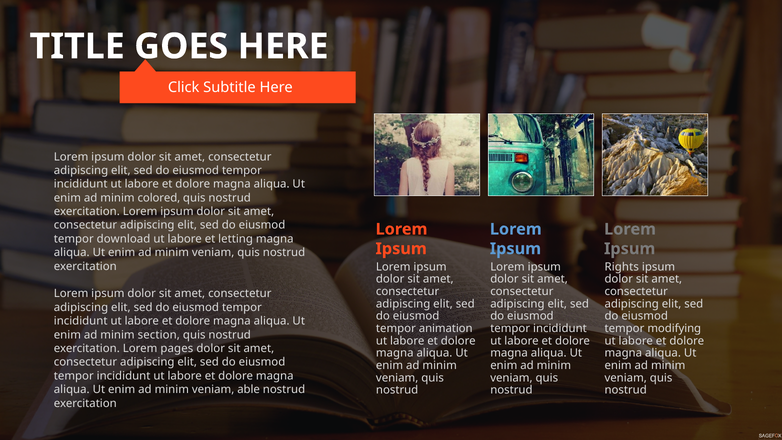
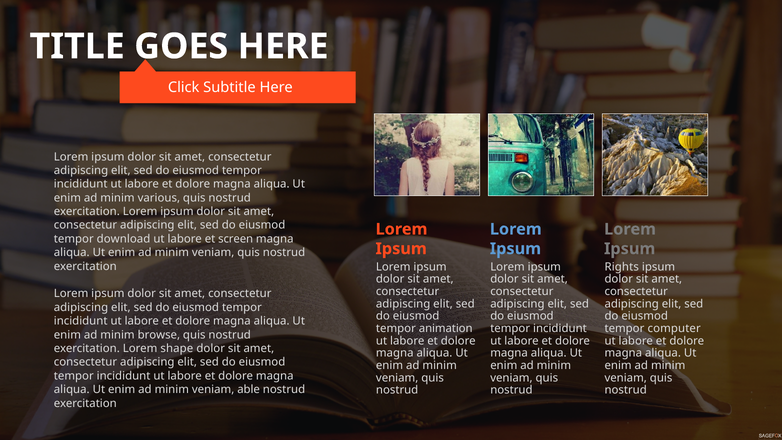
colored: colored -> various
letting: letting -> screen
modifying: modifying -> computer
section: section -> browse
pages: pages -> shape
